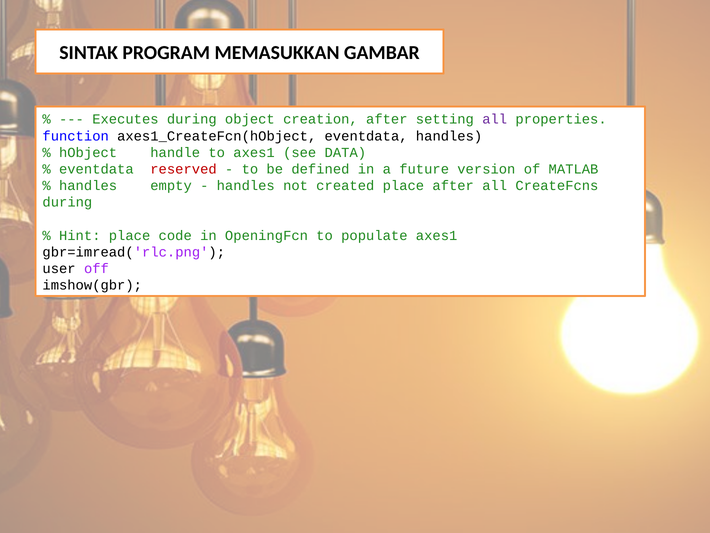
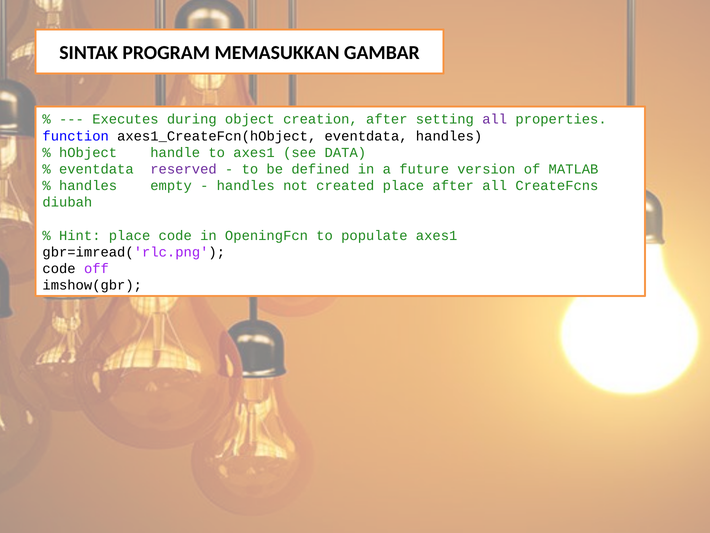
reserved colour: red -> purple
during at (67, 202): during -> diubah
user at (59, 268): user -> code
